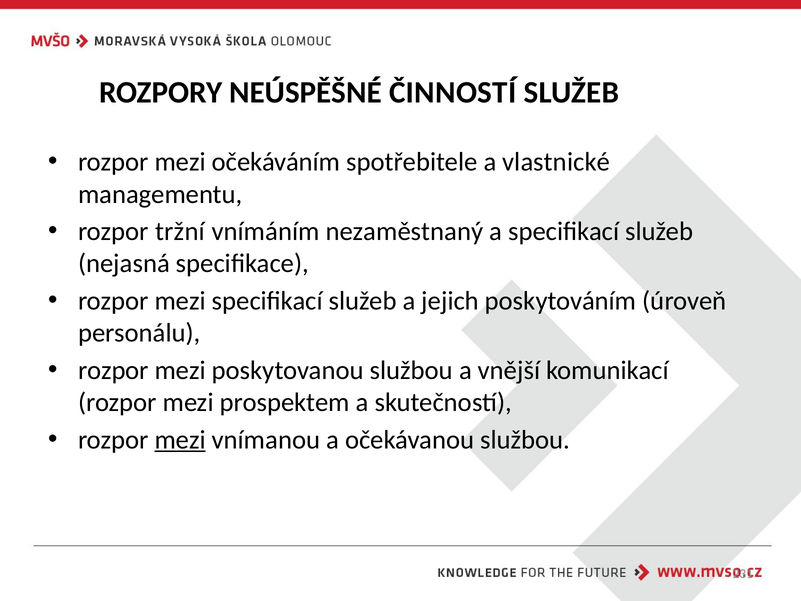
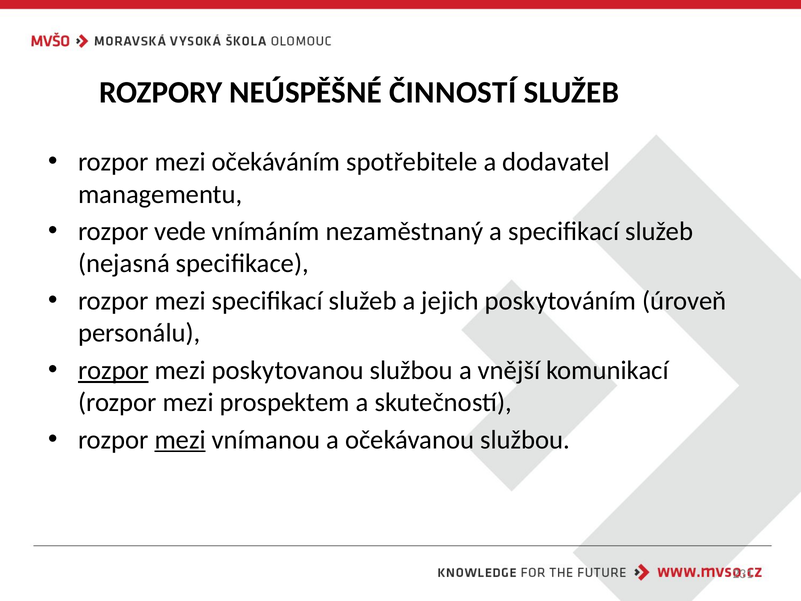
vlastnické: vlastnické -> dodavatel
tržní: tržní -> vede
rozpor at (113, 370) underline: none -> present
